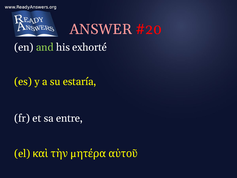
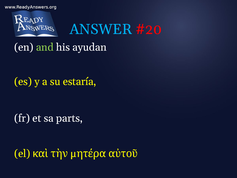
ANSWER colour: pink -> light blue
exhorté: exhorté -> ayudan
entre: entre -> parts
